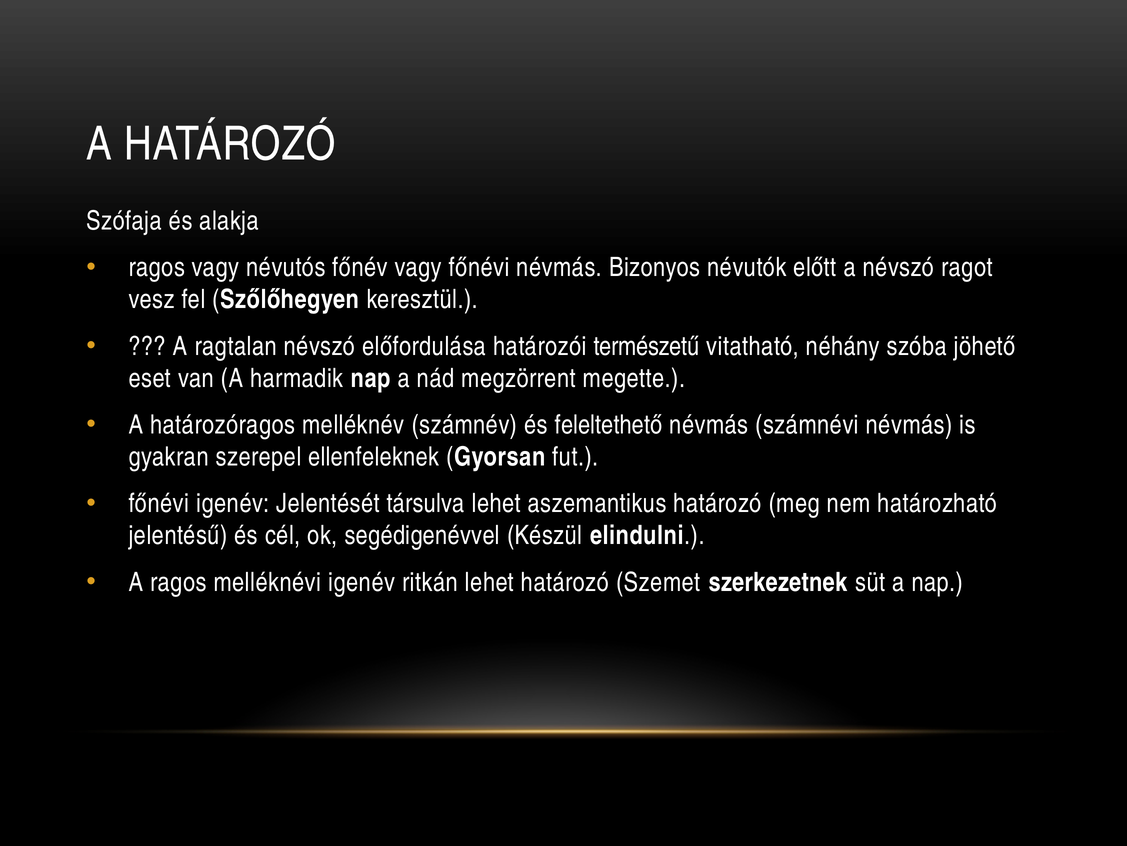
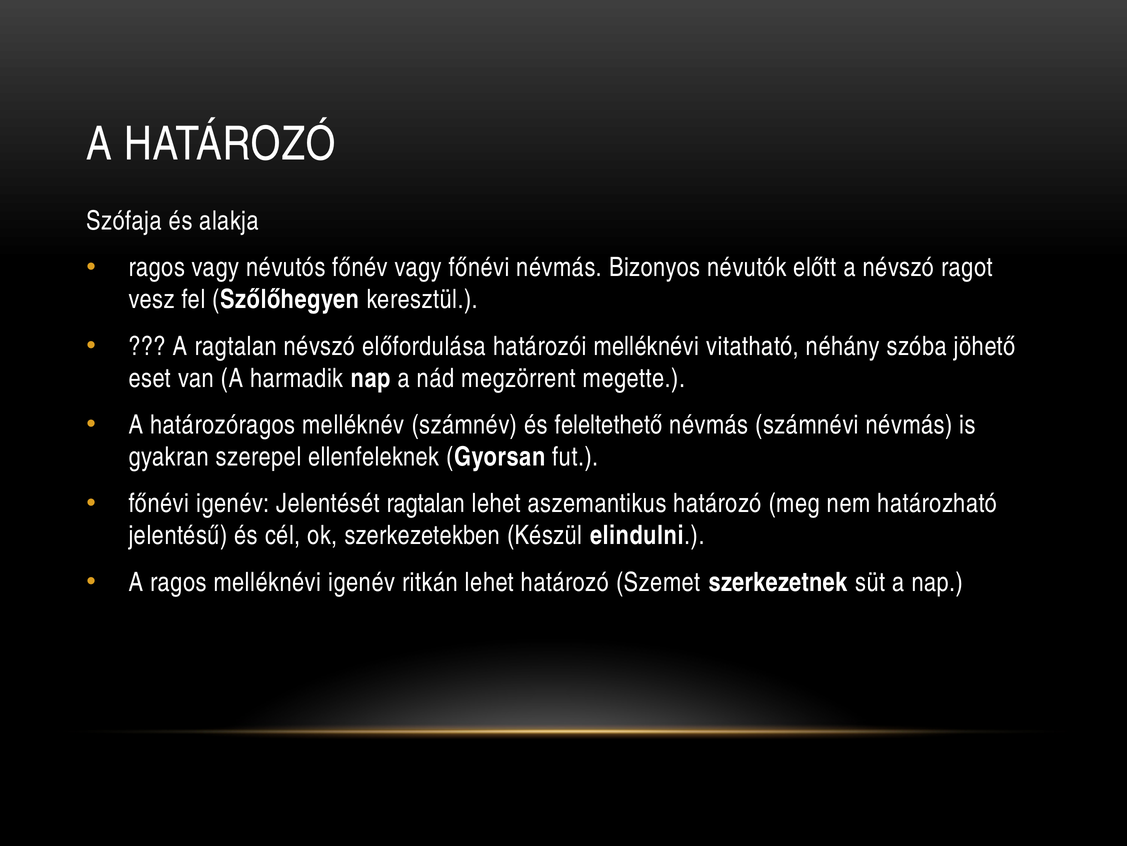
határozói természetű: természetű -> melléknévi
Jelentését társulva: társulva -> ragtalan
segédigenévvel: segédigenévvel -> szerkezetekben
